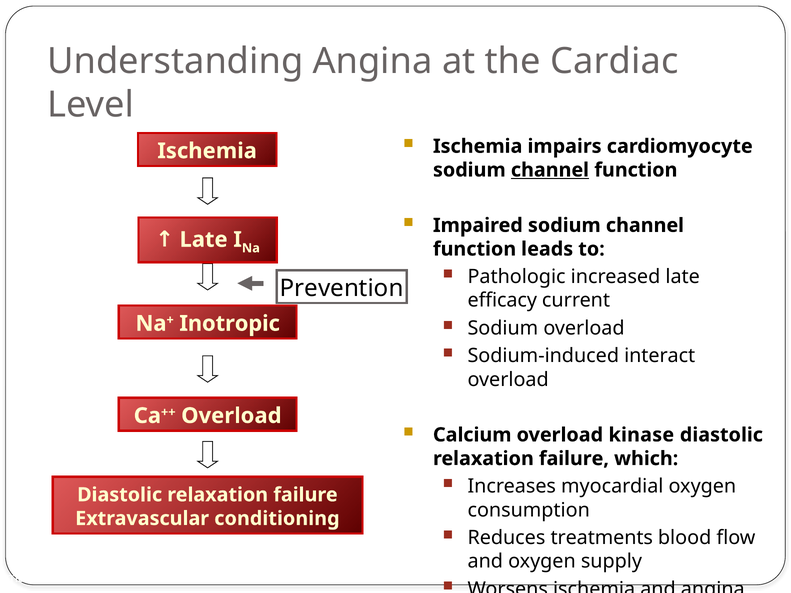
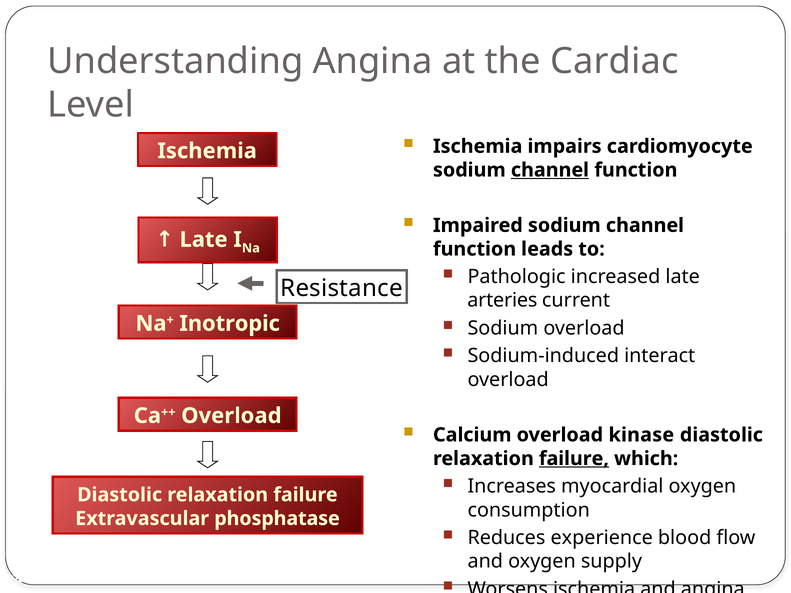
Prevention: Prevention -> Resistance
efficacy: efficacy -> arteries
failure at (574, 459) underline: none -> present
conditioning: conditioning -> phosphatase
treatments: treatments -> experience
